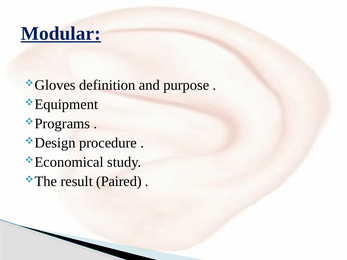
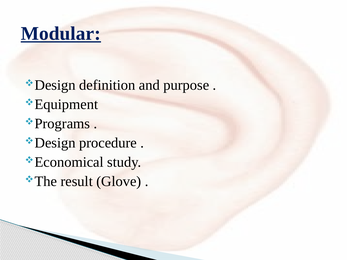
Gloves at (55, 85): Gloves -> Design
Paired: Paired -> Glove
